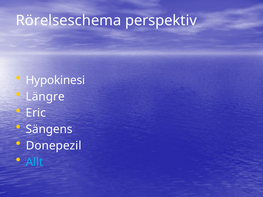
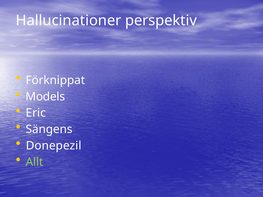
Rörelseschema: Rörelseschema -> Hallucinationer
Hypokinesi: Hypokinesi -> Förknippat
Längre: Längre -> Models
Allt colour: light blue -> light green
